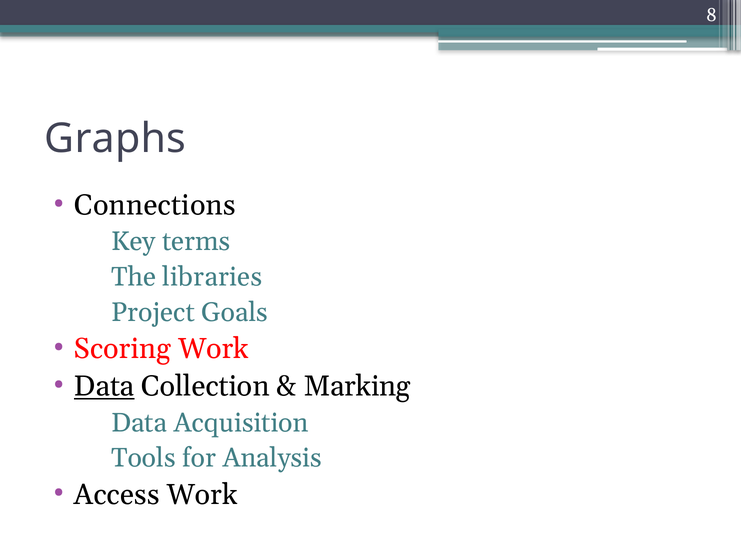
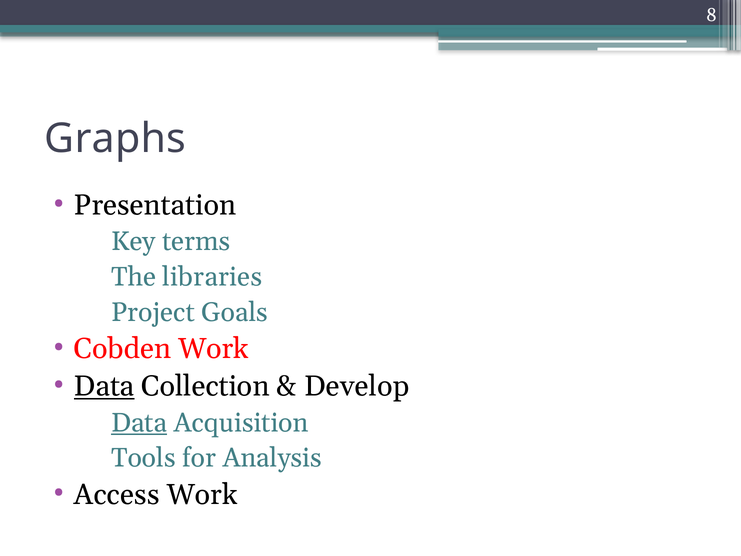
Connections: Connections -> Presentation
Scoring: Scoring -> Cobden
Marking: Marking -> Develop
Data at (139, 423) underline: none -> present
